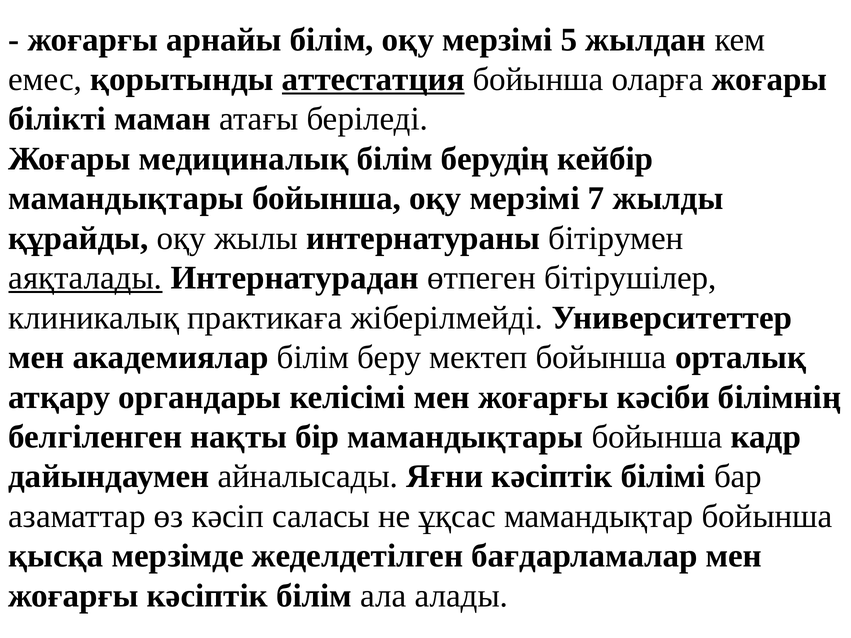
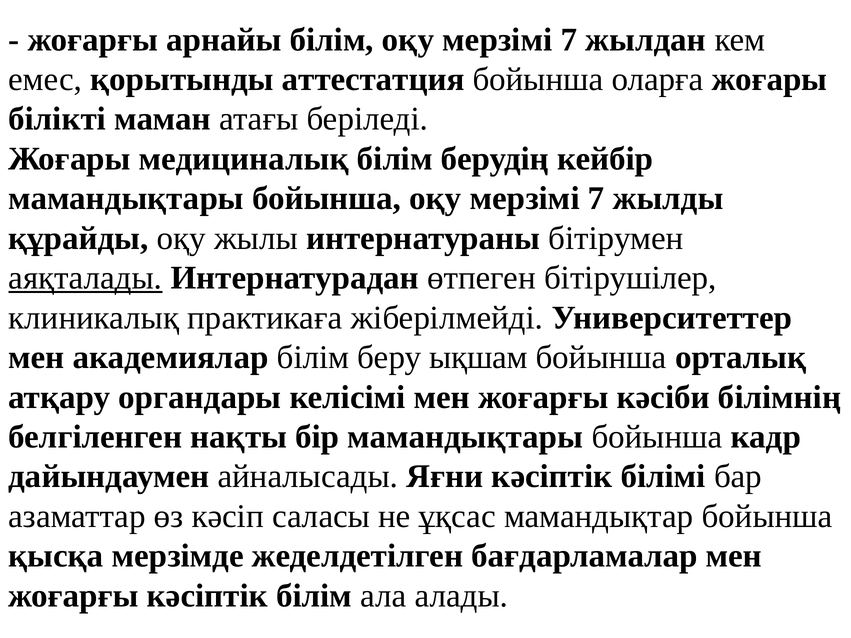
білім оқу мерзімі 5: 5 -> 7
аттестатция underline: present -> none
мектеп: мектеп -> ықшам
